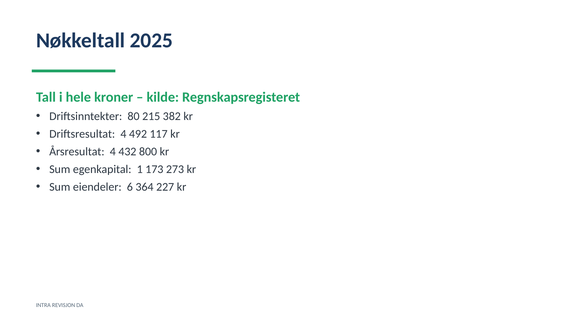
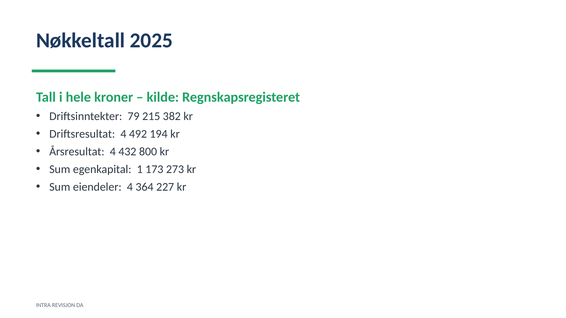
80: 80 -> 79
117: 117 -> 194
eiendeler 6: 6 -> 4
